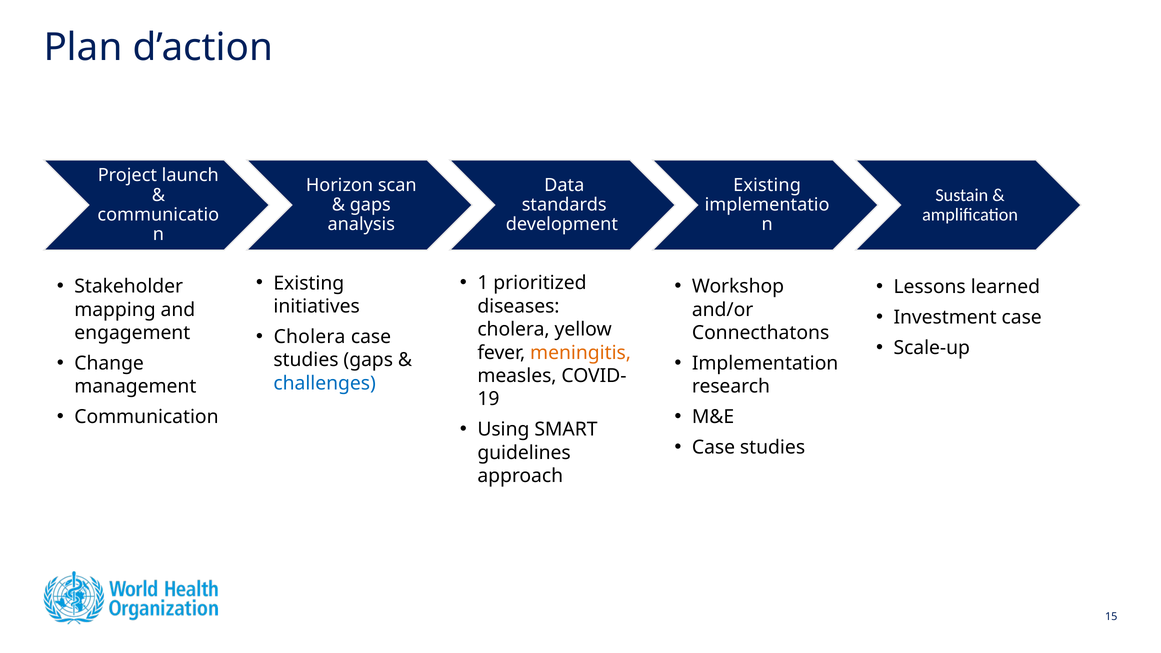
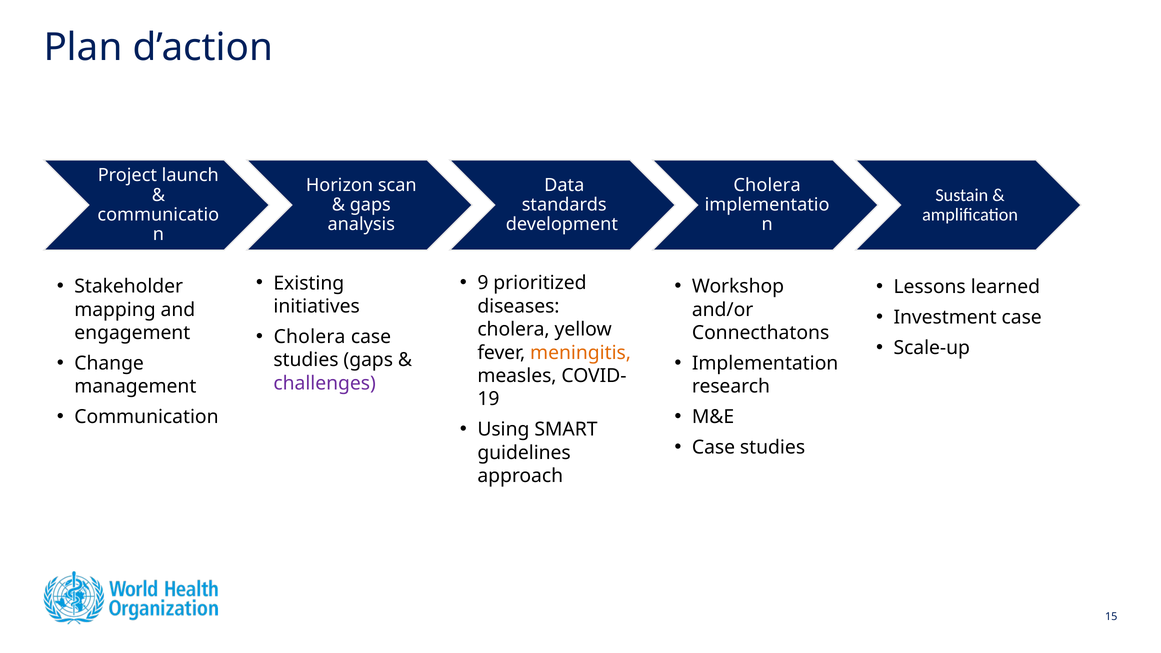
Existing at (767, 185): Existing -> Cholera
1: 1 -> 9
challenges colour: blue -> purple
